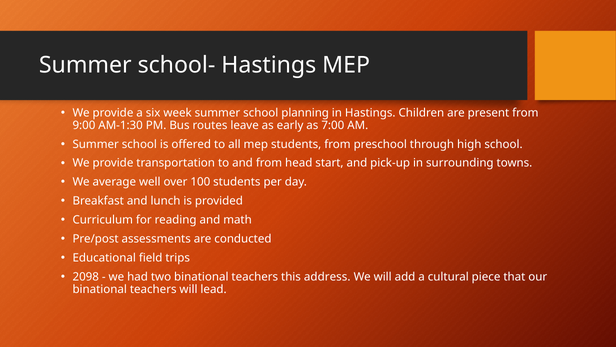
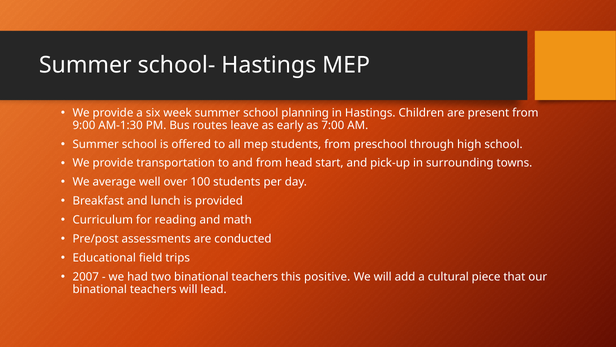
2098: 2098 -> 2007
address: address -> positive
